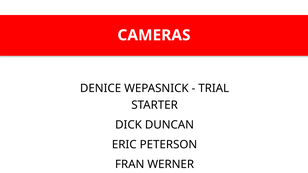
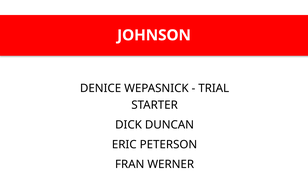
CAMERAS: CAMERAS -> JOHNSON
